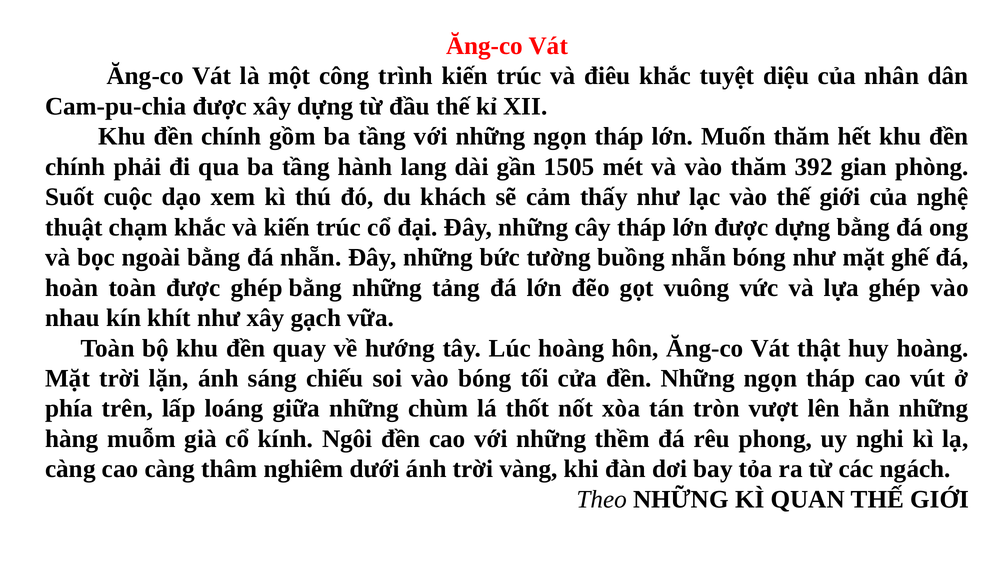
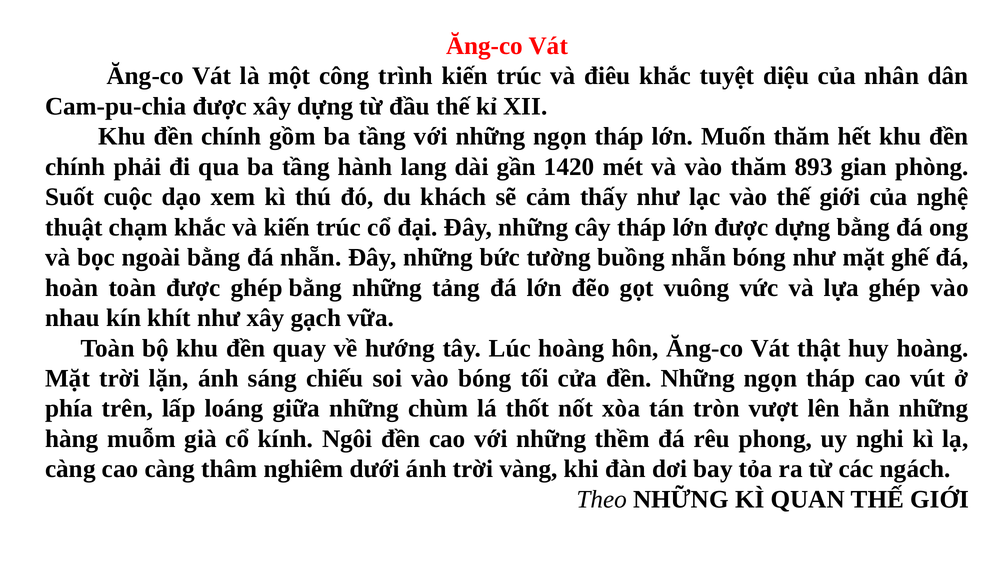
1505: 1505 -> 1420
392: 392 -> 893
